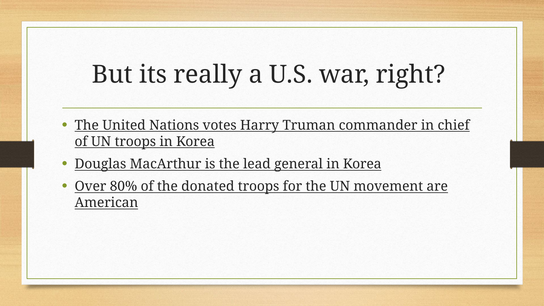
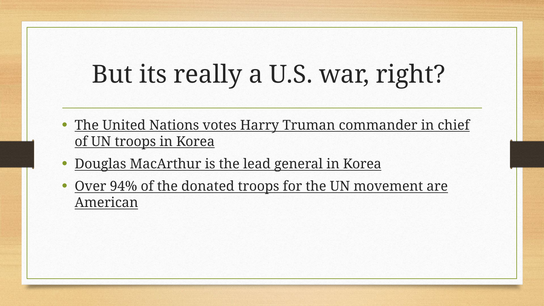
80%: 80% -> 94%
